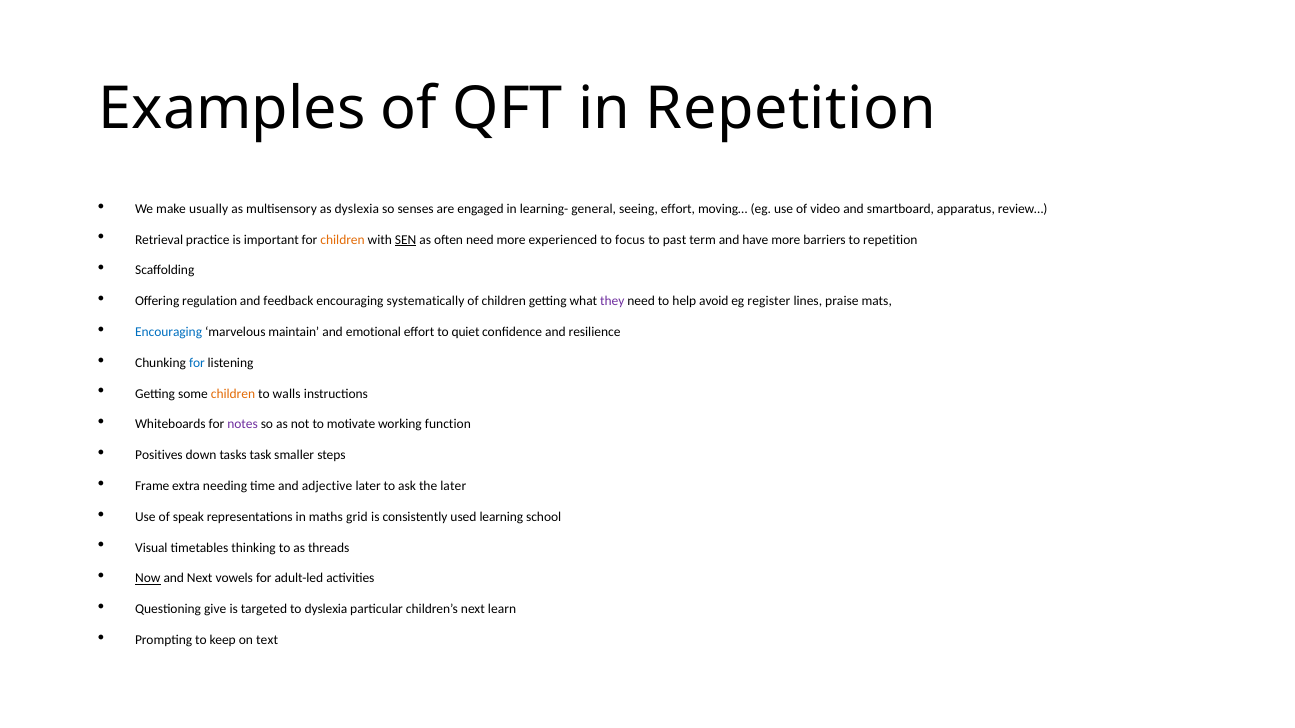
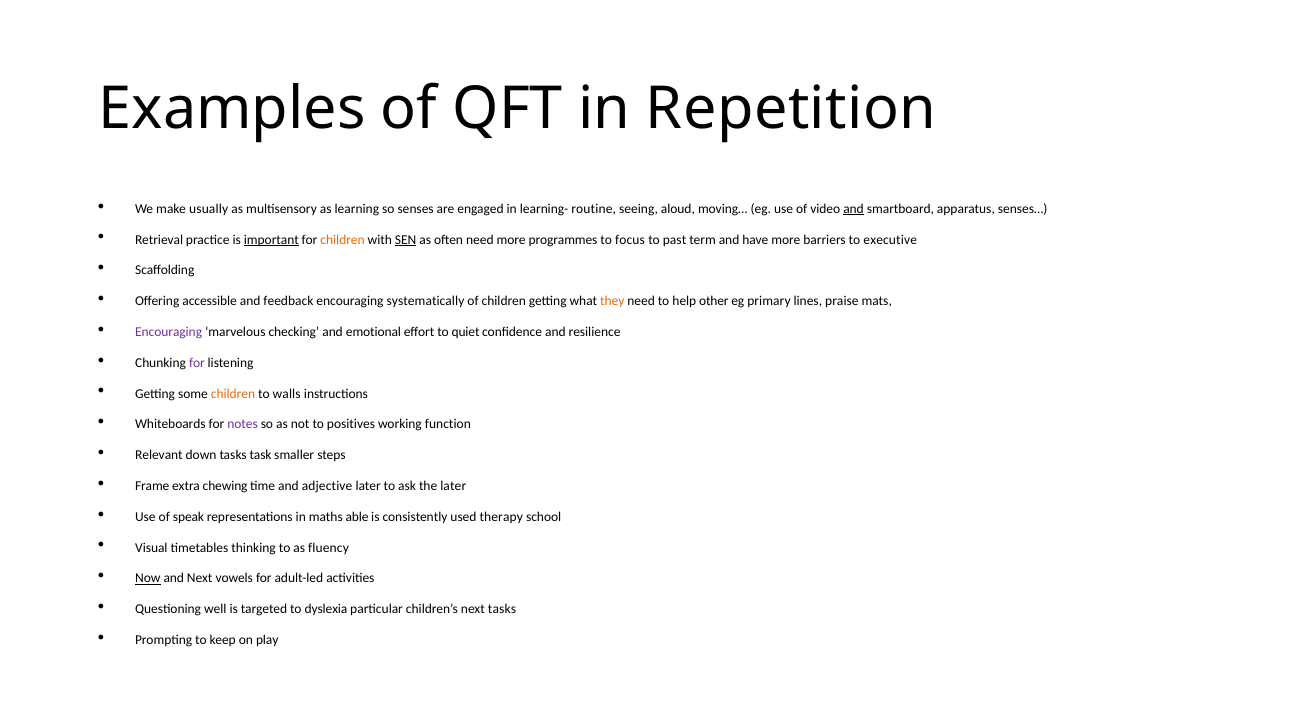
as dyslexia: dyslexia -> learning
general: general -> routine
seeing effort: effort -> aloud
and at (854, 209) underline: none -> present
review…: review… -> senses…
important underline: none -> present
experienced: experienced -> programmes
to repetition: repetition -> executive
regulation: regulation -> accessible
they colour: purple -> orange
avoid: avoid -> other
register: register -> primary
Encouraging at (169, 332) colour: blue -> purple
maintain: maintain -> checking
for at (197, 363) colour: blue -> purple
motivate: motivate -> positives
Positives: Positives -> Relevant
needing: needing -> chewing
grid: grid -> able
learning: learning -> therapy
threads: threads -> fluency
give: give -> well
next learn: learn -> tasks
text: text -> play
